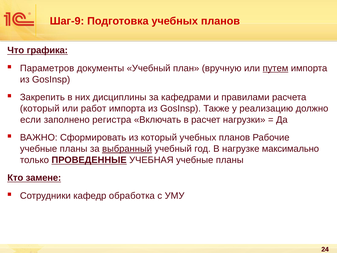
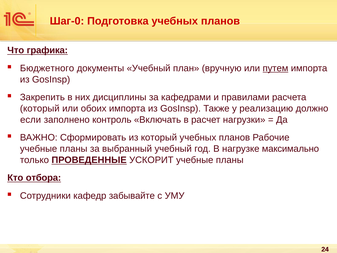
Шаг-9: Шаг-9 -> Шаг-0
Параметров: Параметров -> Бюджетного
работ: работ -> обоих
регистра: регистра -> контроль
выбранный underline: present -> none
УЧЕБНАЯ: УЧЕБНАЯ -> УСКОРИТ
замене: замене -> отбора
обработка: обработка -> забывайте
